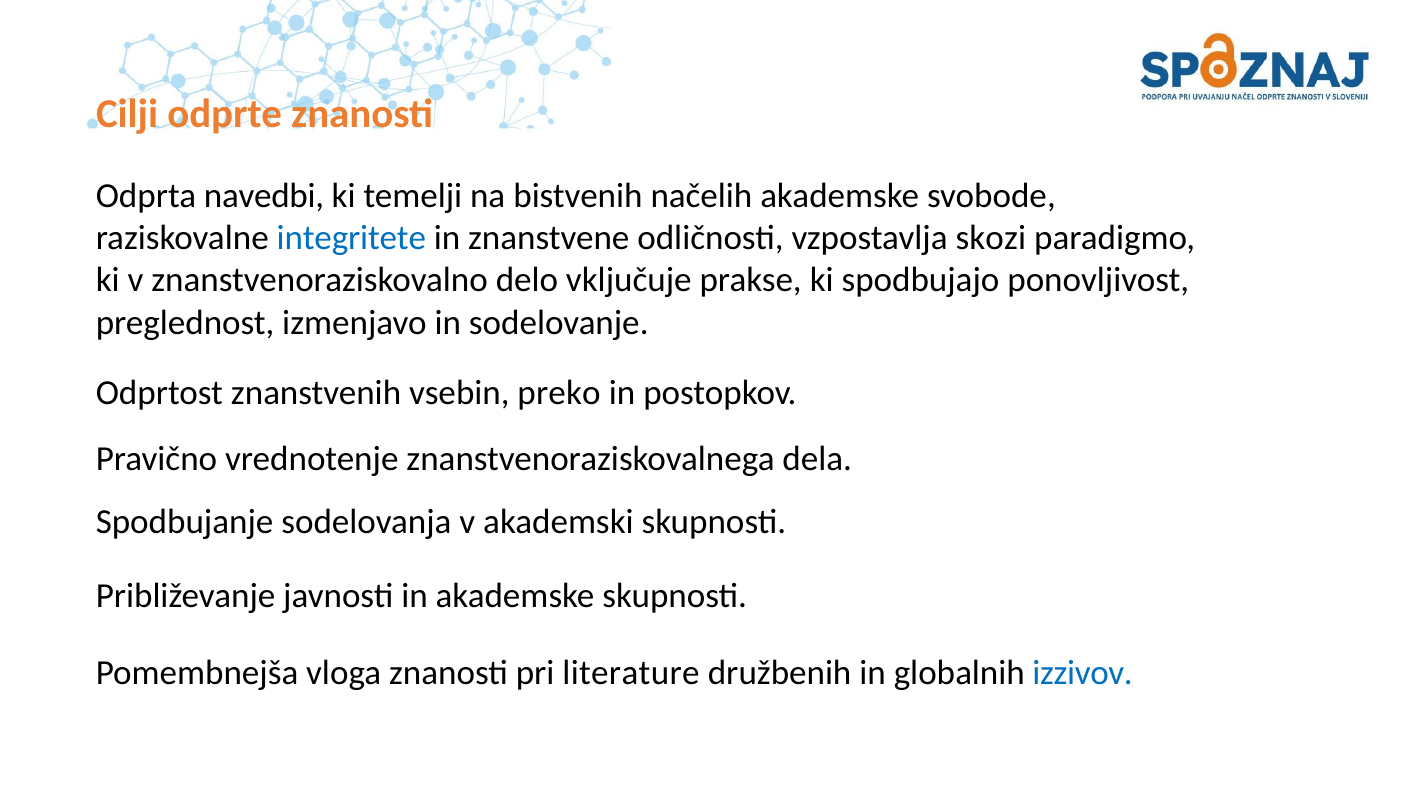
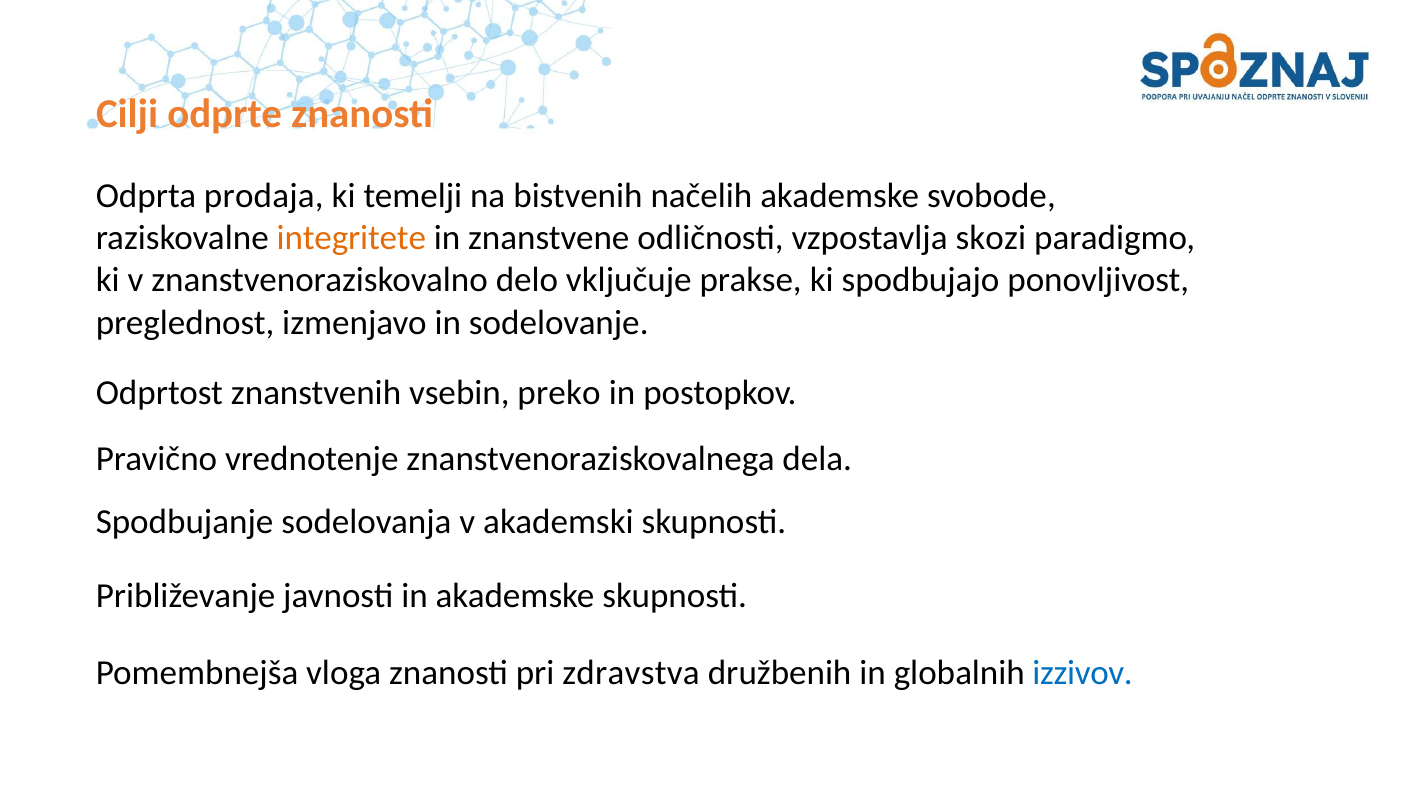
navedbi: navedbi -> prodaja
integritete colour: blue -> orange
literature: literature -> zdravstva
